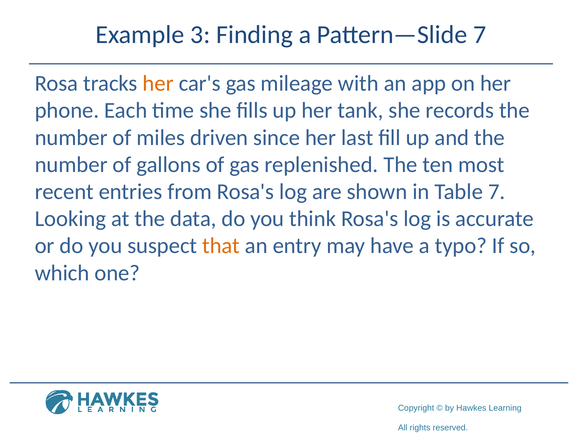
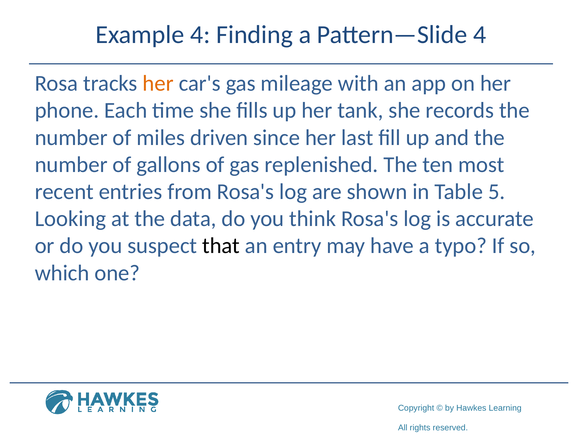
Example 3: 3 -> 4
Pattern—Slide 7: 7 -> 4
Table 7: 7 -> 5
that colour: orange -> black
